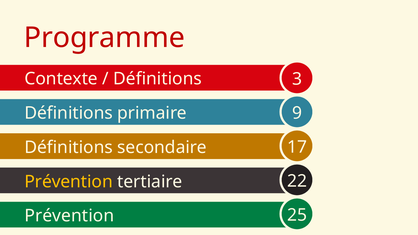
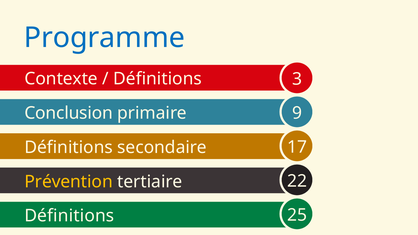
Programme colour: red -> blue
Définitions at (69, 113): Définitions -> Conclusion
Prévention at (69, 216): Prévention -> Définitions
